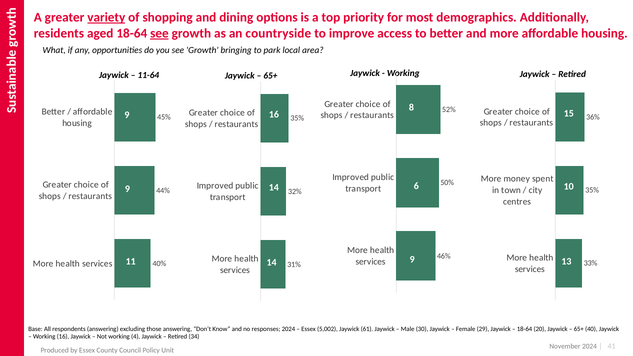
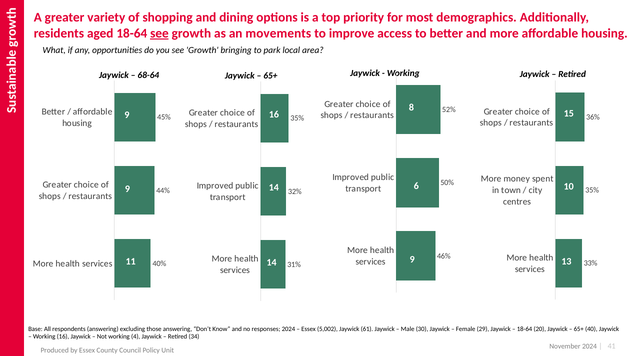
variety underline: present -> none
countryside: countryside -> movements
11-64: 11-64 -> 68-64
